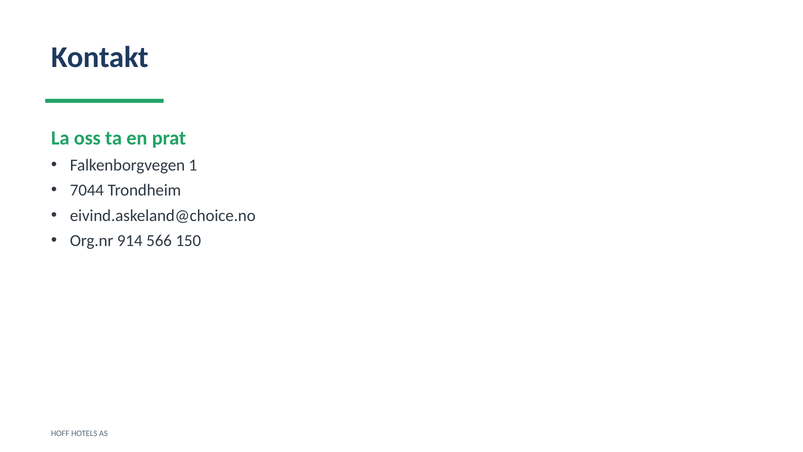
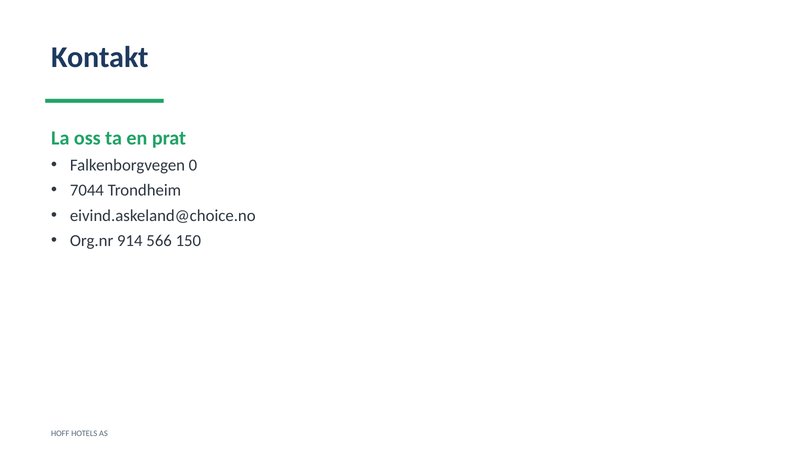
1: 1 -> 0
